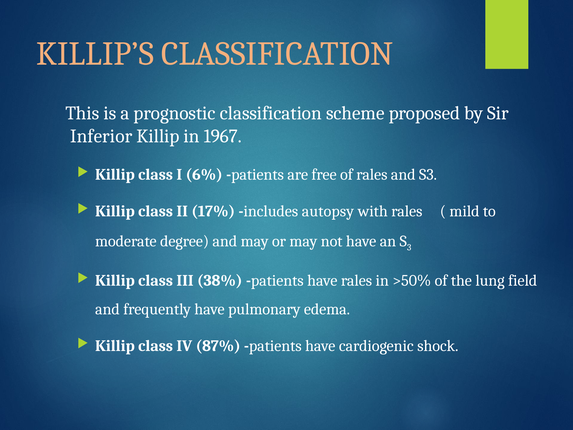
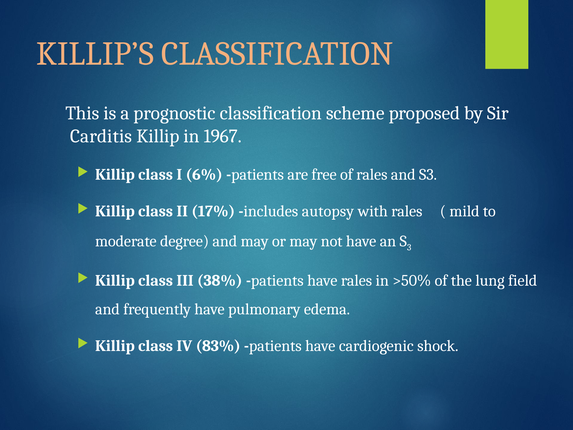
Inferior: Inferior -> Carditis
87%: 87% -> 83%
